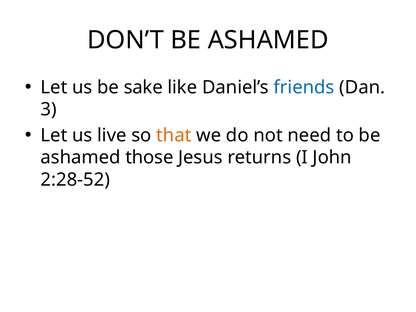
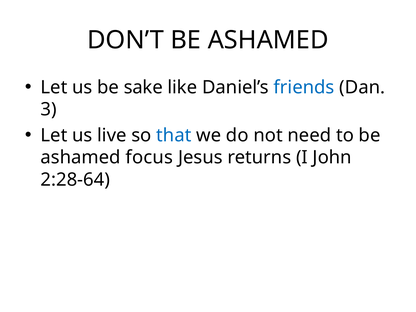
that colour: orange -> blue
those: those -> focus
2:28-52: 2:28-52 -> 2:28-64
